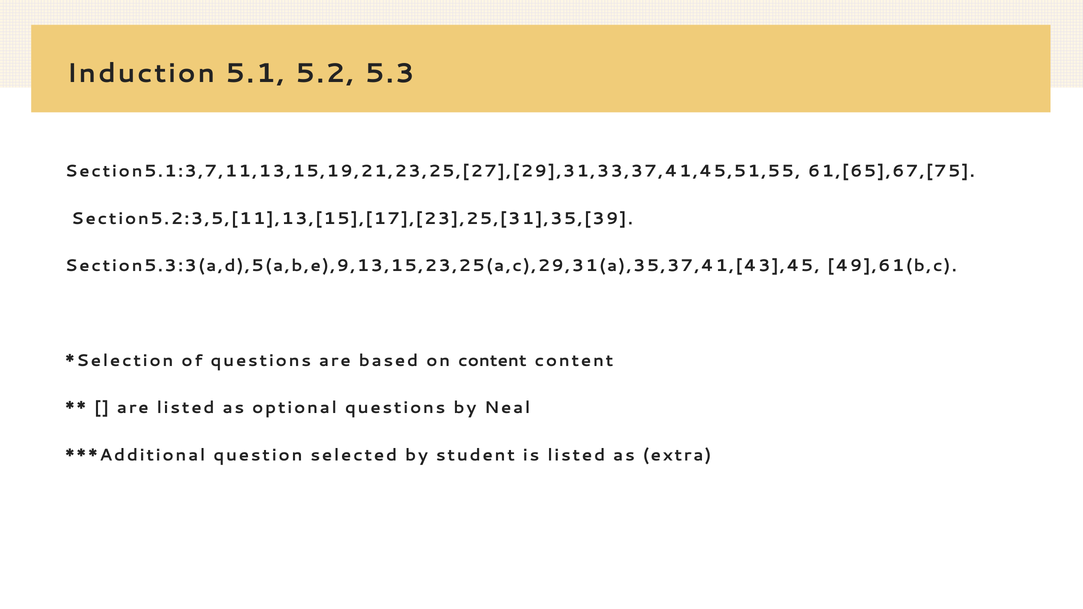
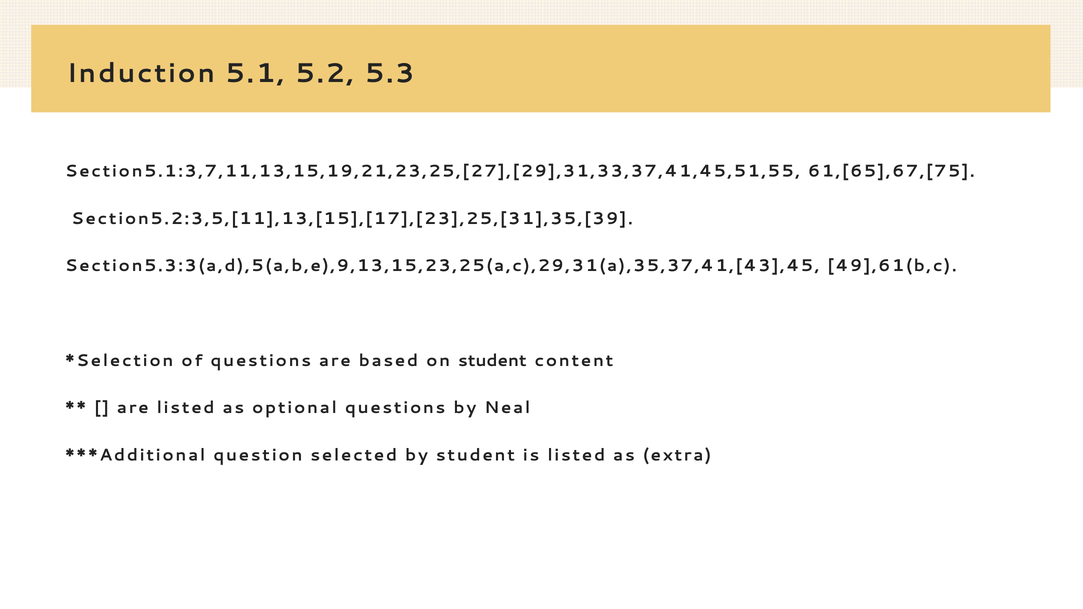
on content: content -> student
